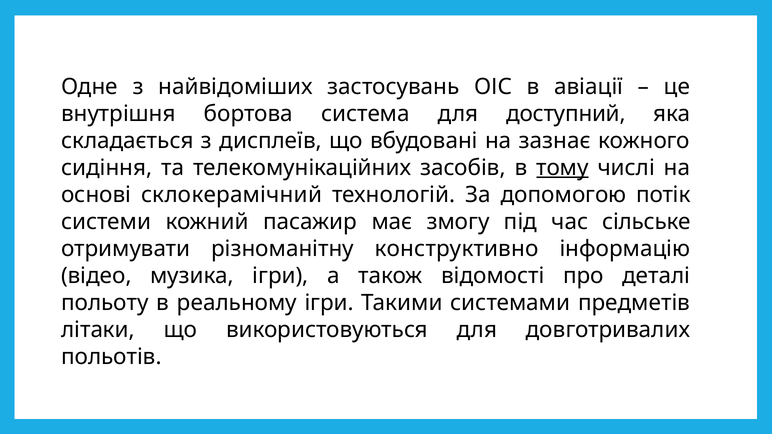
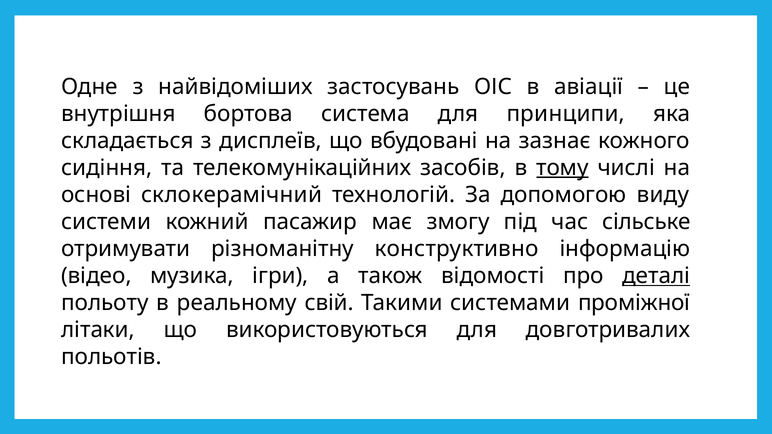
доступний: доступний -> принципи
потік: потік -> виду
деталі underline: none -> present
реальному ігри: ігри -> свій
предметів: предметів -> проміжної
